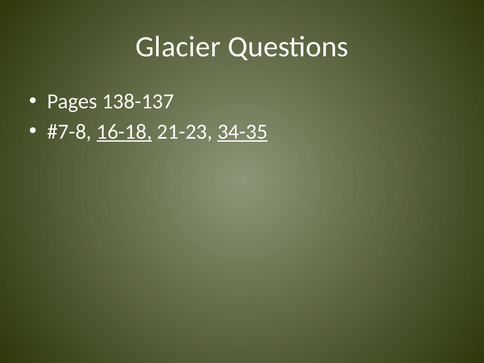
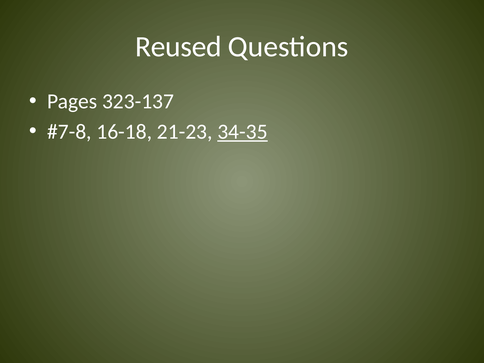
Glacier: Glacier -> Reused
138-137: 138-137 -> 323-137
16-18 underline: present -> none
